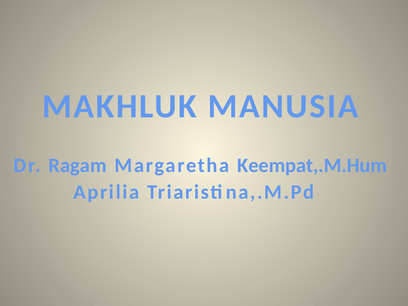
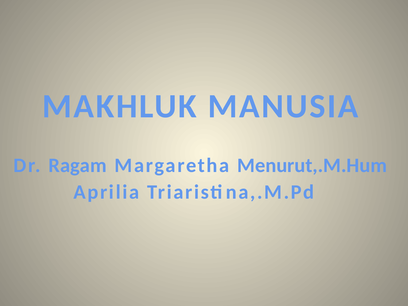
Keempat,.M.Hum: Keempat,.M.Hum -> Menurut,.M.Hum
